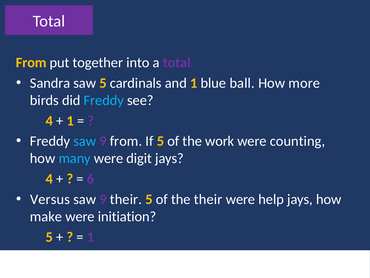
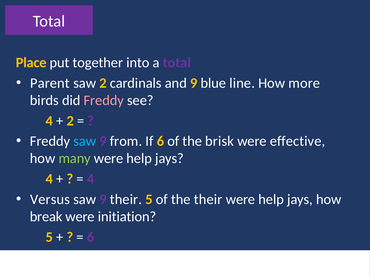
From at (31, 63): From -> Place
Sandra: Sandra -> Parent
saw 5: 5 -> 2
and 1: 1 -> 9
ball: ball -> line
Freddy at (104, 100) colour: light blue -> pink
1 at (70, 121): 1 -> 2
If 5: 5 -> 6
work: work -> brisk
counting: counting -> effective
many colour: light blue -> light green
digit at (139, 158): digit -> help
6 at (90, 179): 6 -> 4
make: make -> break
1 at (90, 237): 1 -> 6
